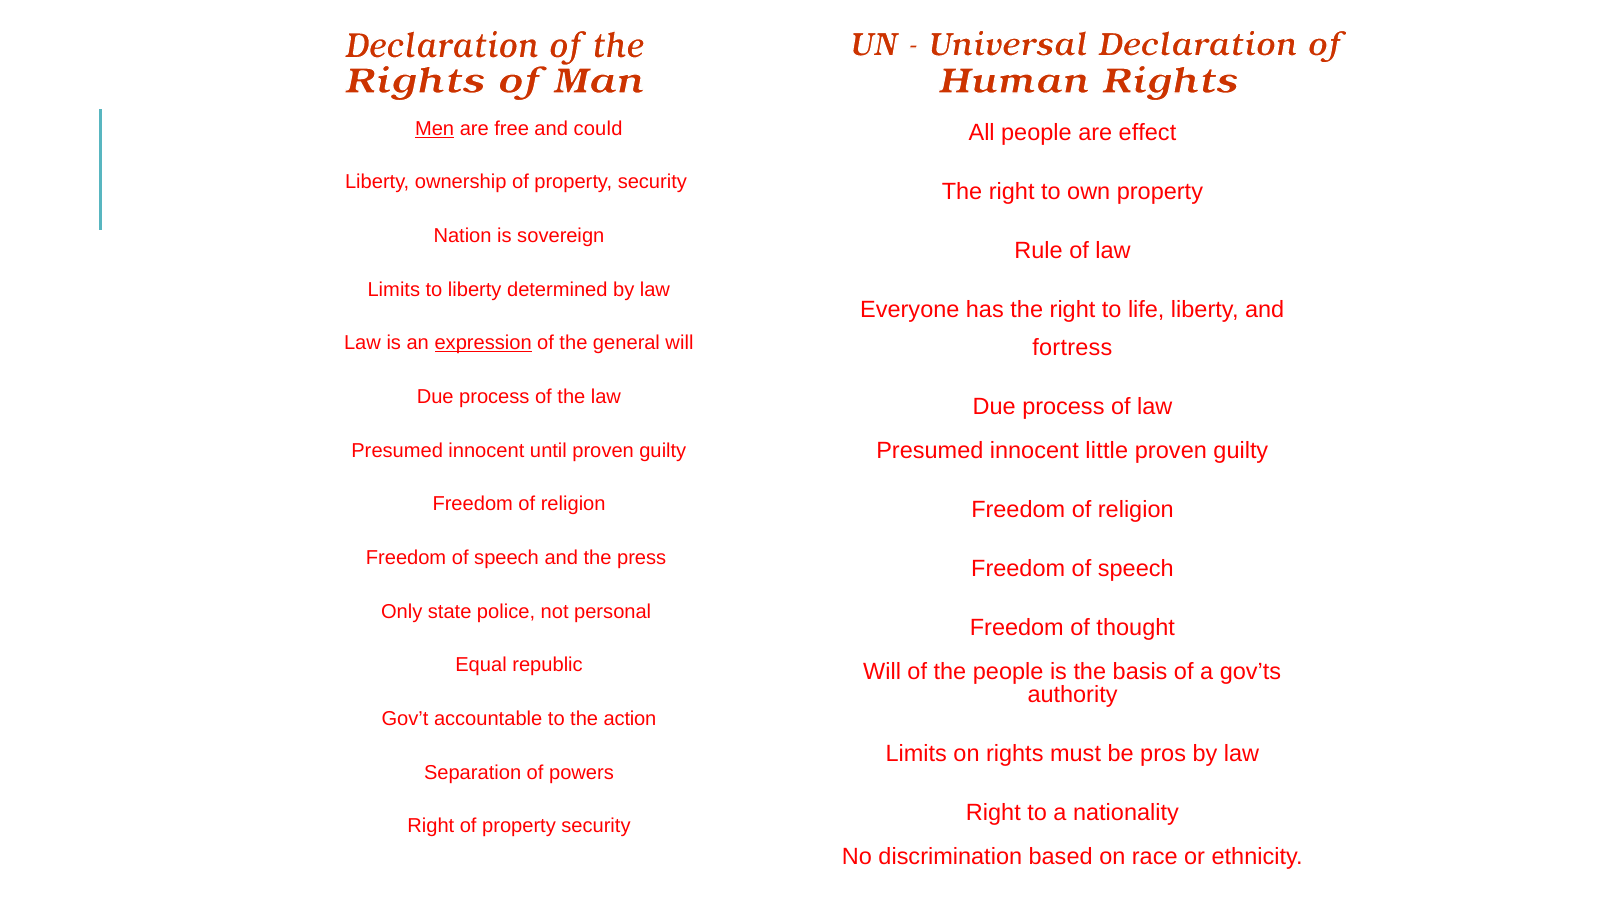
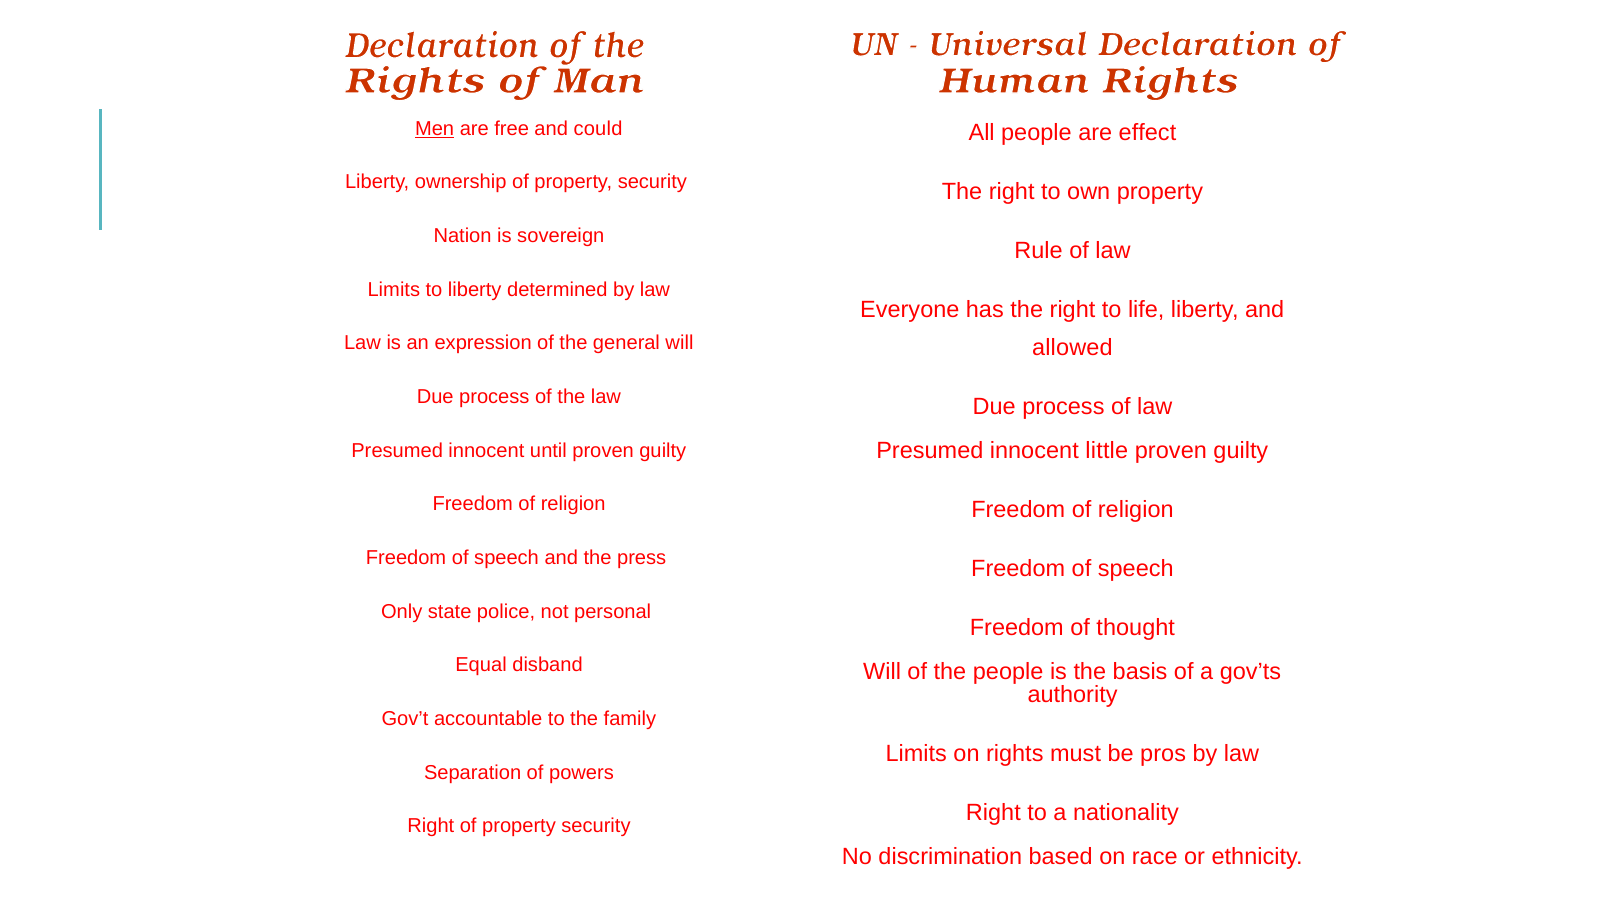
expression underline: present -> none
fortress: fortress -> allowed
republic: republic -> disband
action: action -> family
